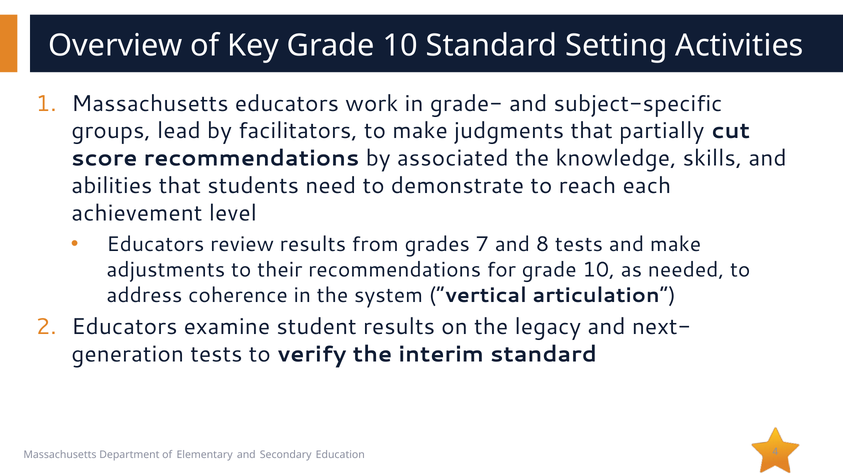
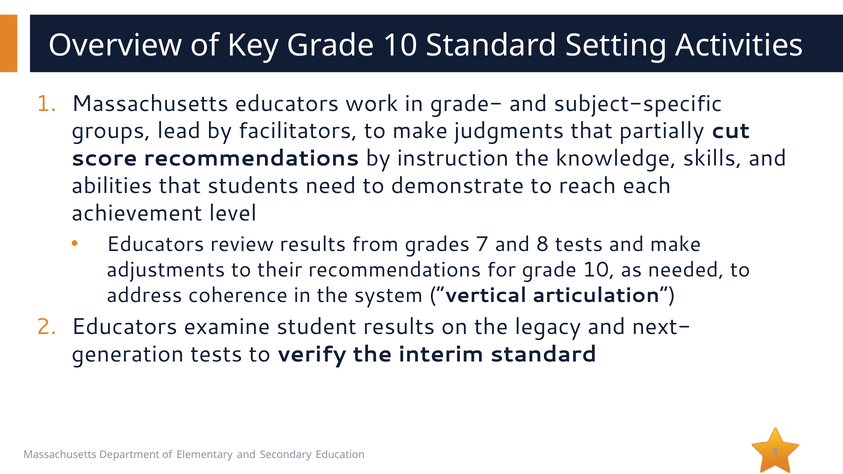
associated: associated -> instruction
